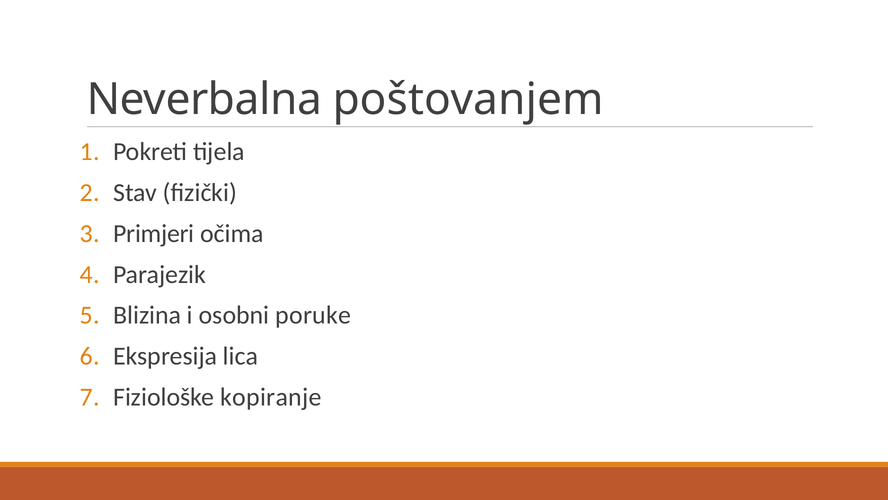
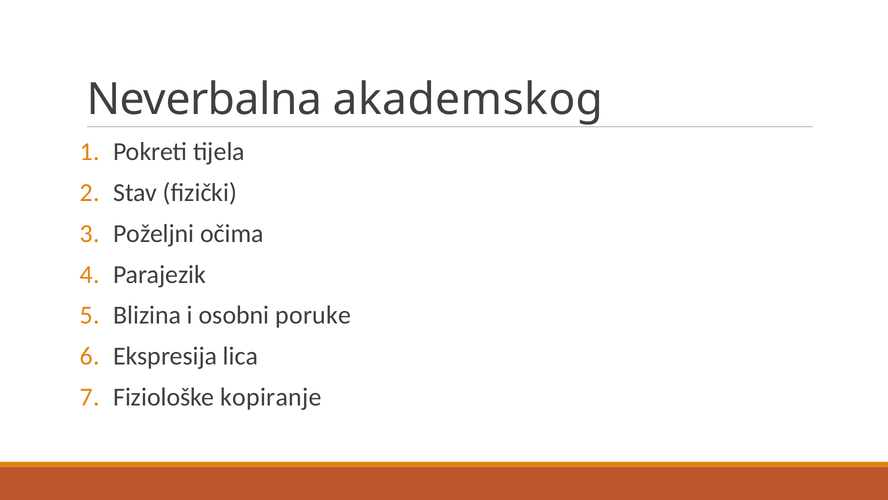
poštovanjem: poštovanjem -> akademskog
Primjeri: Primjeri -> Poželjni
